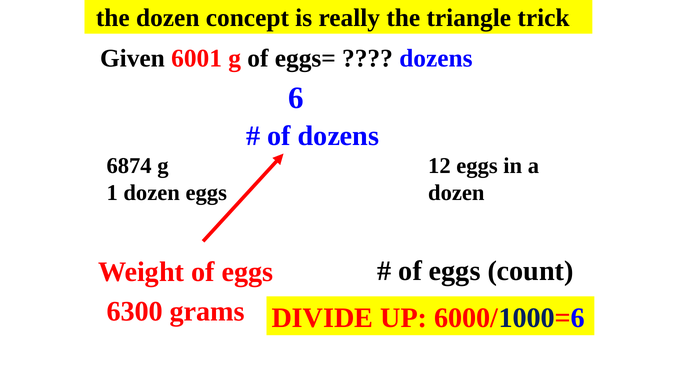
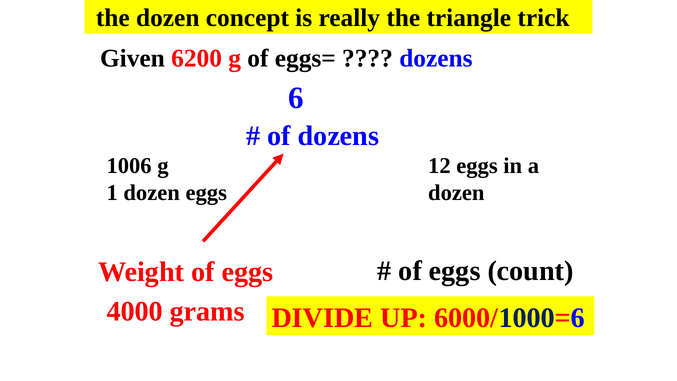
6001: 6001 -> 6200
6874: 6874 -> 1006
6300: 6300 -> 4000
